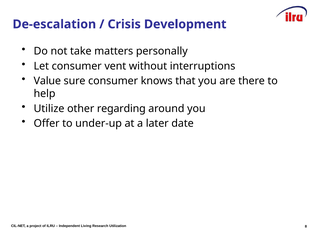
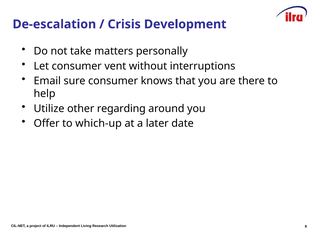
Value: Value -> Email
under-up: under-up -> which-up
